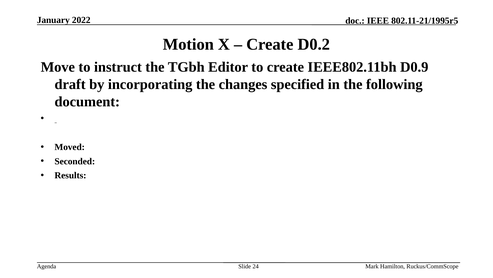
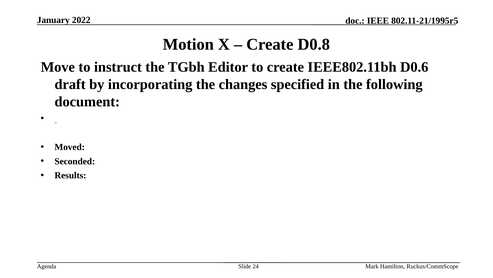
D0.2: D0.2 -> D0.8
D0.9: D0.9 -> D0.6
